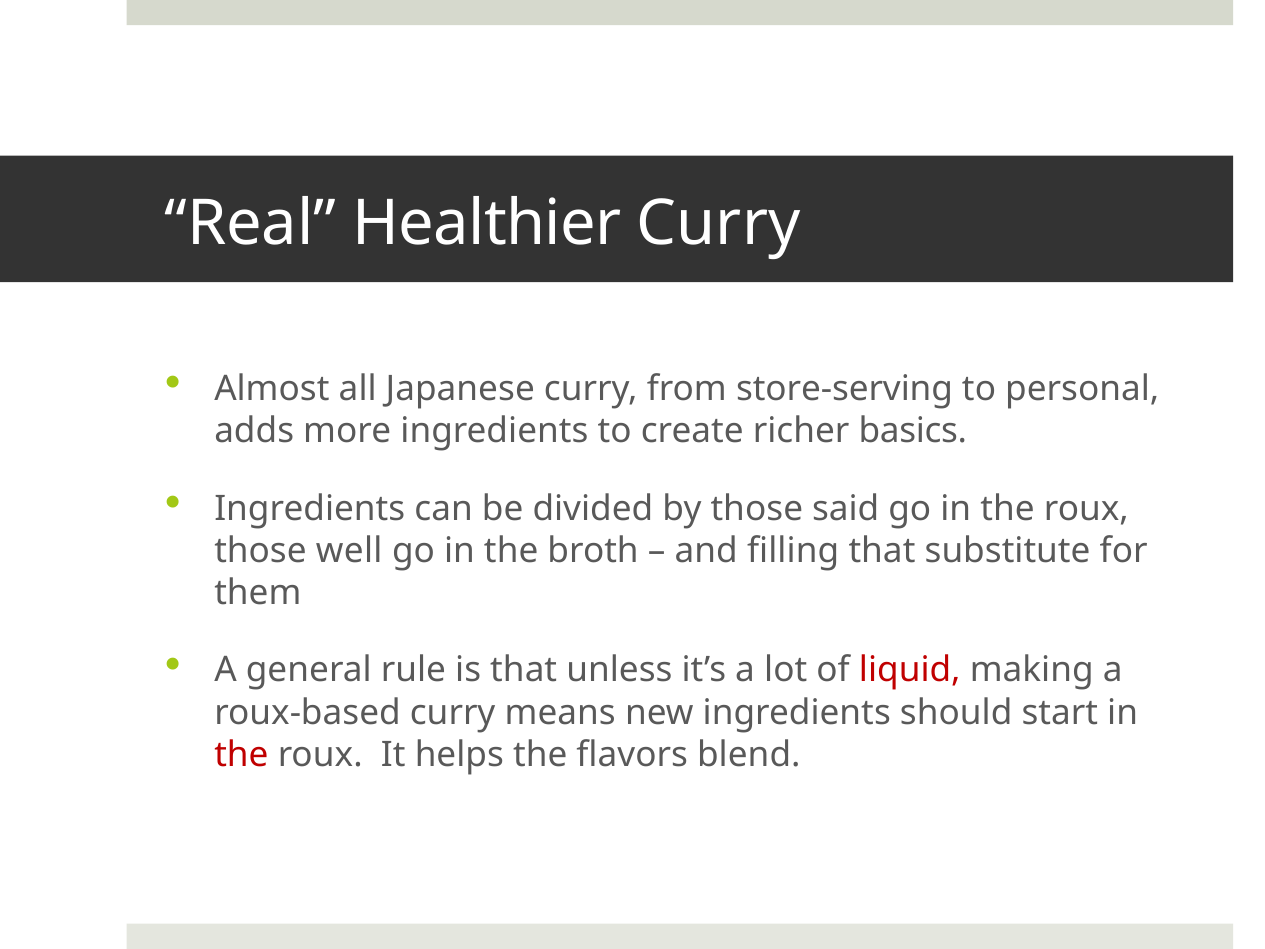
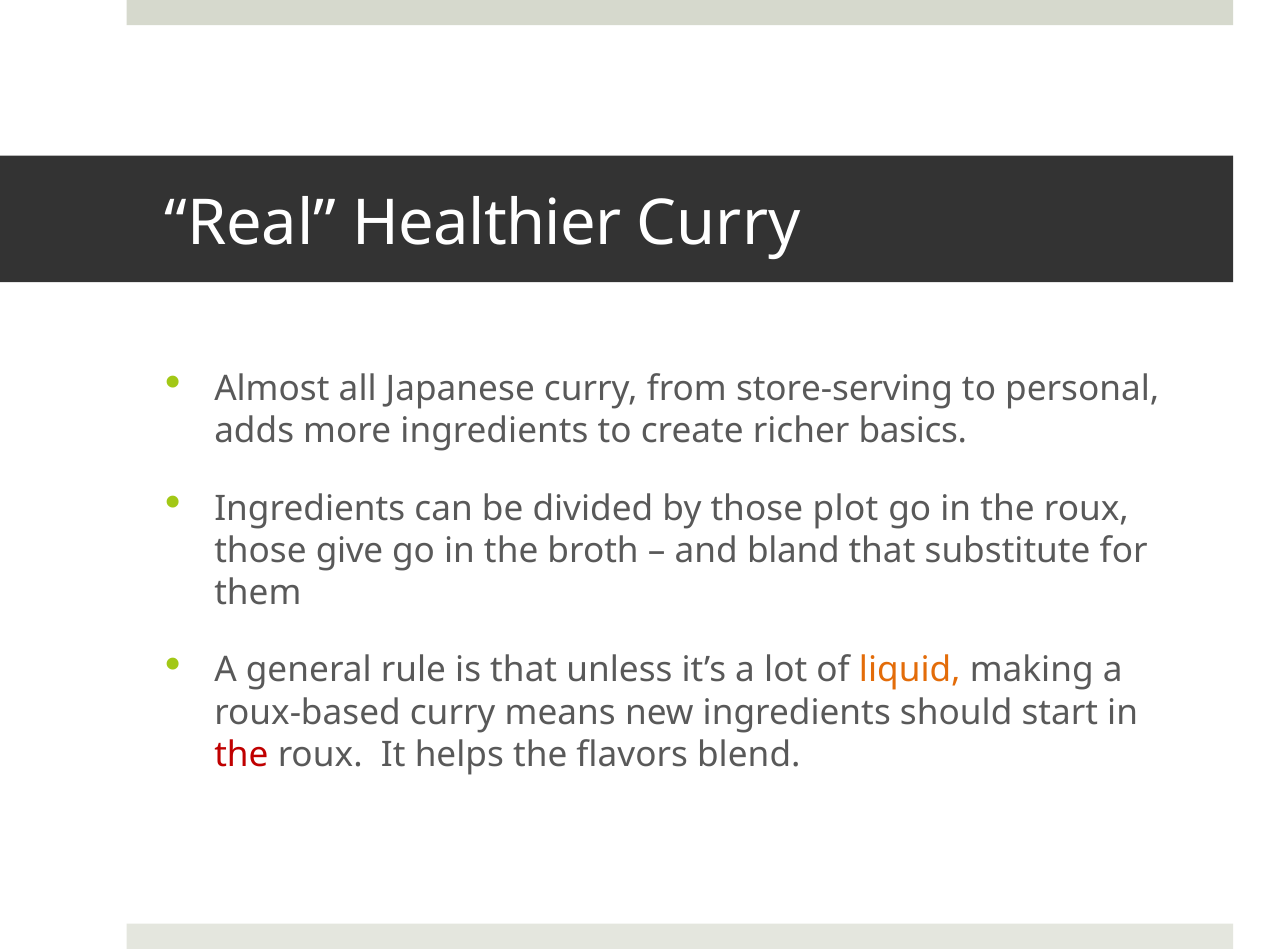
said: said -> plot
well: well -> give
filling: filling -> bland
liquid colour: red -> orange
